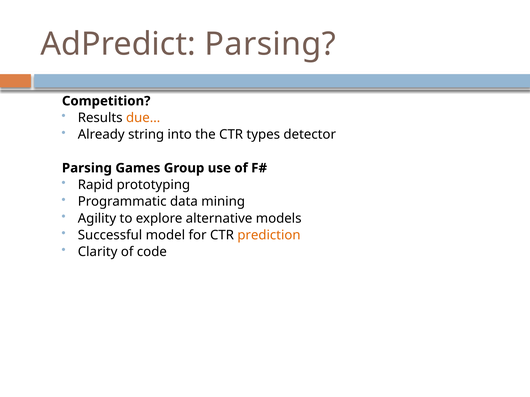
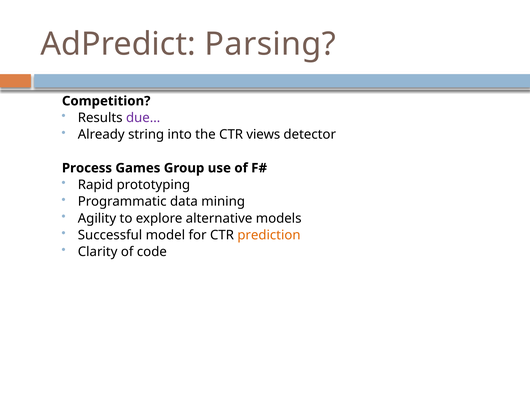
due… colour: orange -> purple
types: types -> views
Parsing at (87, 168): Parsing -> Process
